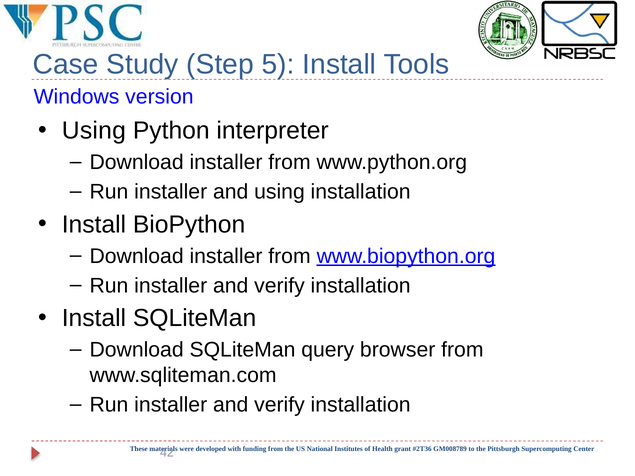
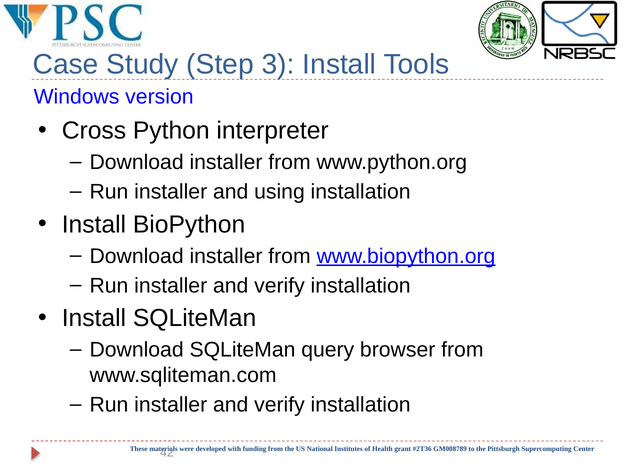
5: 5 -> 3
Using at (94, 131): Using -> Cross
